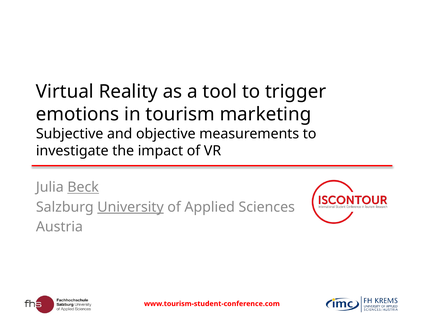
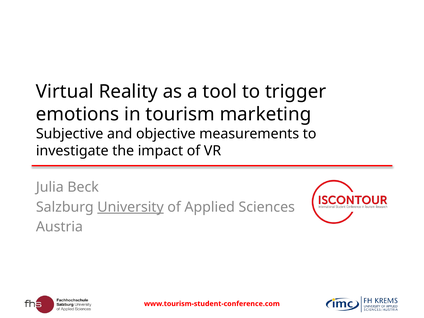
Beck underline: present -> none
